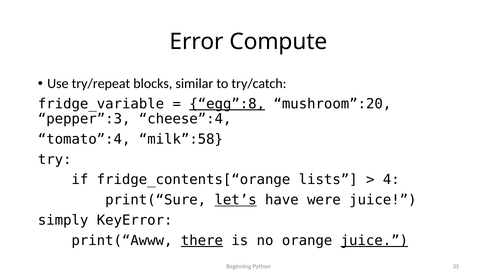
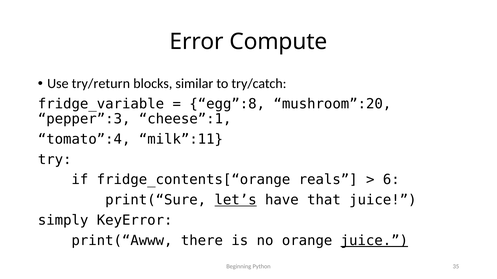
try/repeat: try/repeat -> try/return
egg”:8 underline: present -> none
cheese”:4: cheese”:4 -> cheese”:1
milk”:58: milk”:58 -> milk”:11
lists: lists -> reals
4: 4 -> 6
were: were -> that
there underline: present -> none
